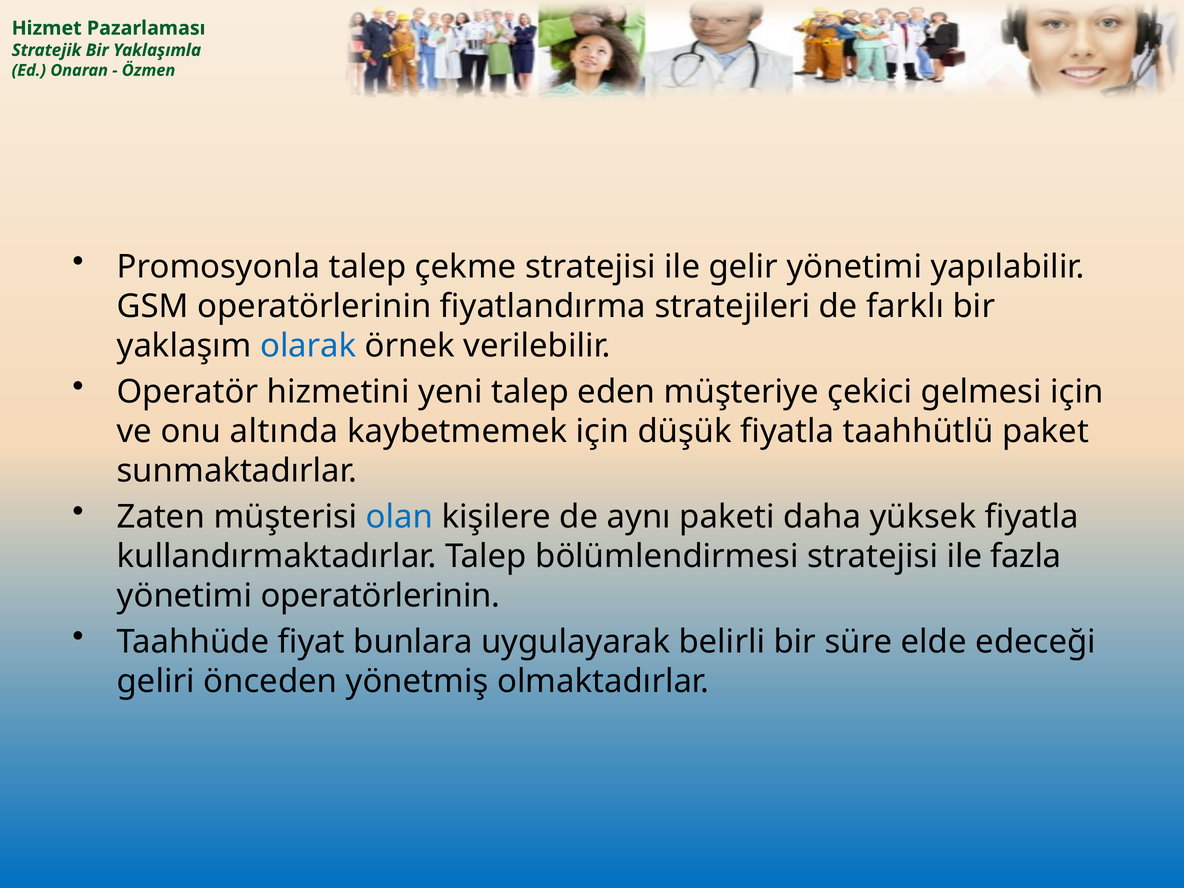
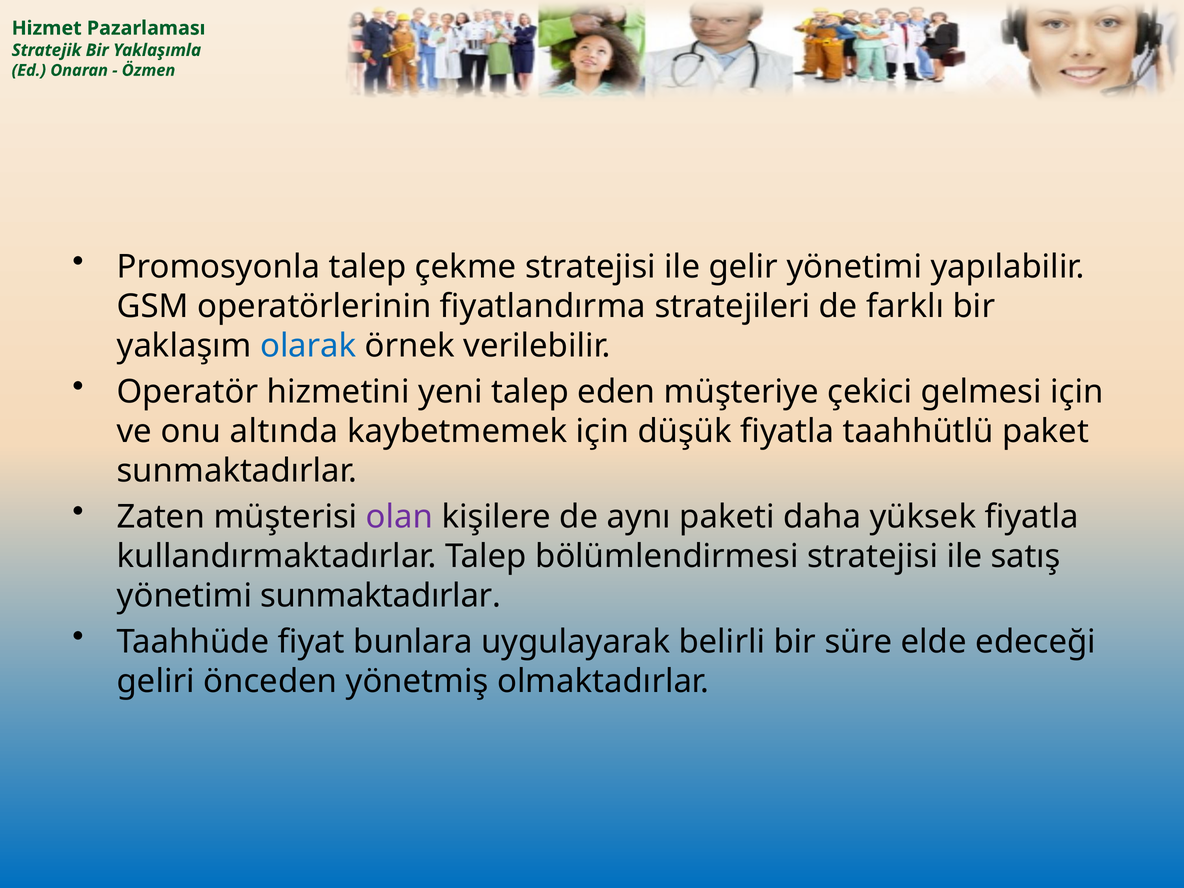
olan colour: blue -> purple
fazla: fazla -> satış
yönetimi operatörlerinin: operatörlerinin -> sunmaktadırlar
